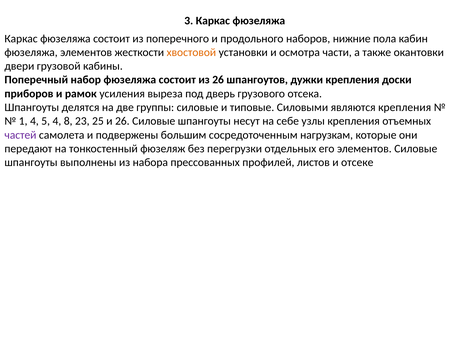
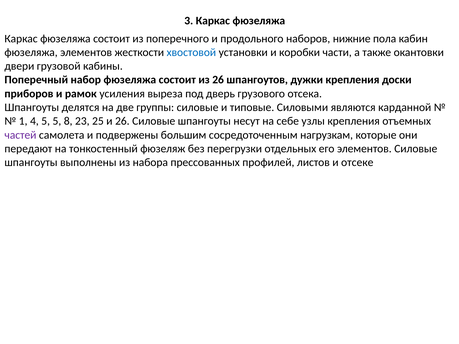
хвостовой colour: orange -> blue
осмотра: осмотра -> коробки
являются крепления: крепления -> карданной
5 4: 4 -> 5
